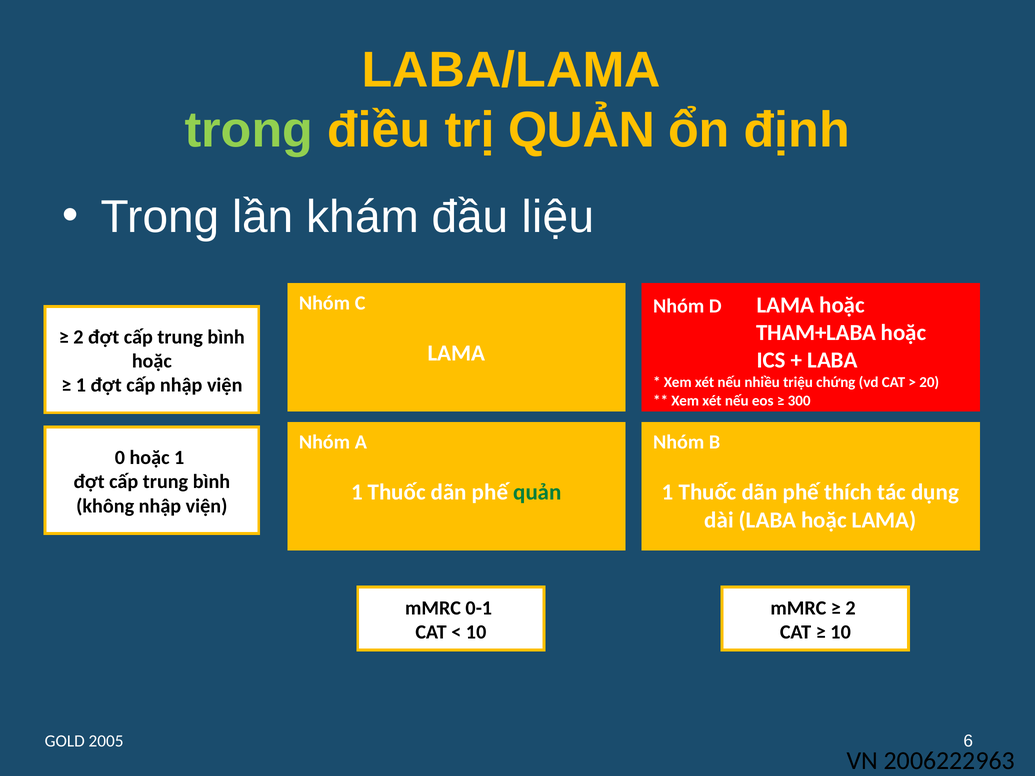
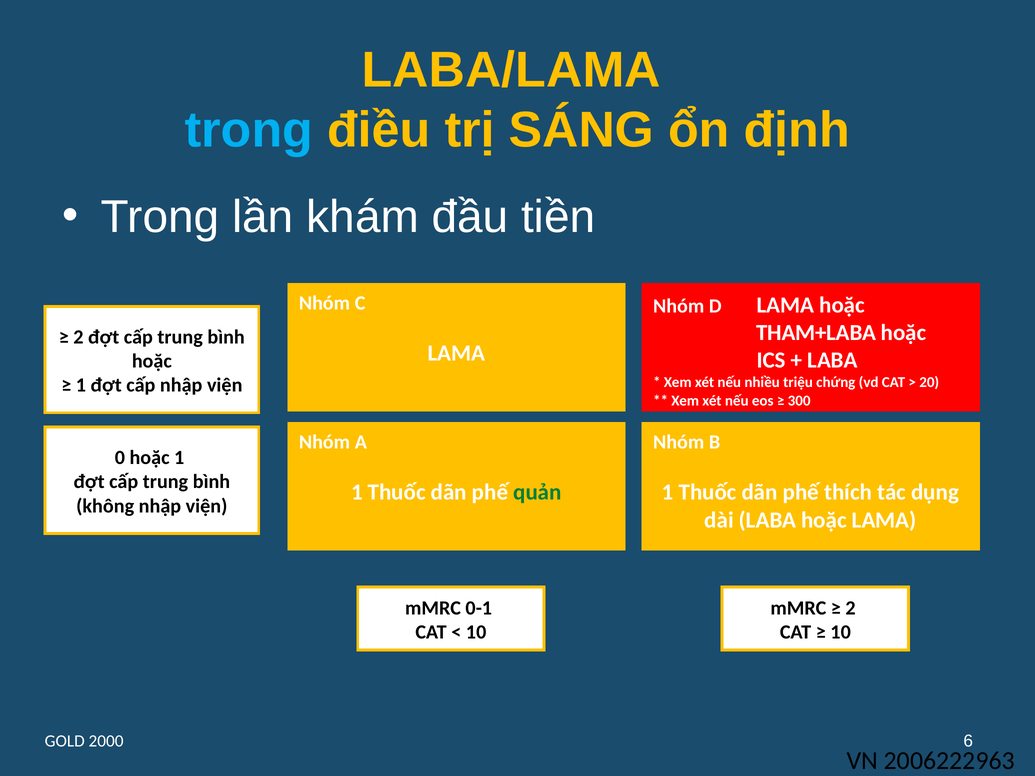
trong at (249, 130) colour: light green -> light blue
trị QUẢN: QUẢN -> SÁNG
liệu: liệu -> tiền
2005: 2005 -> 2000
